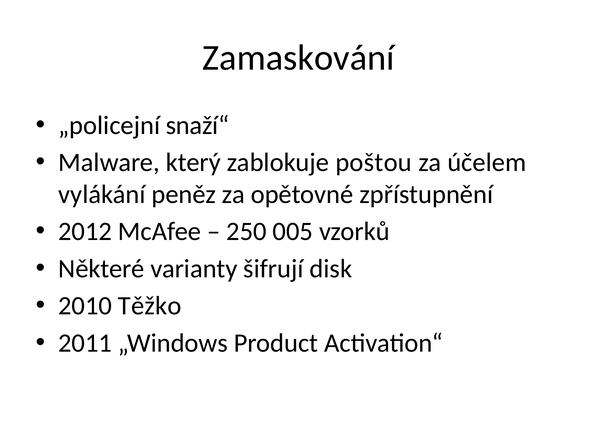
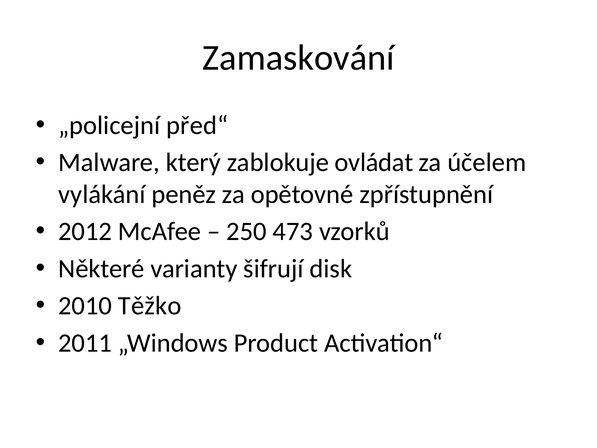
snaží“: snaží“ -> před“
poštou: poštou -> ovládat
005: 005 -> 473
